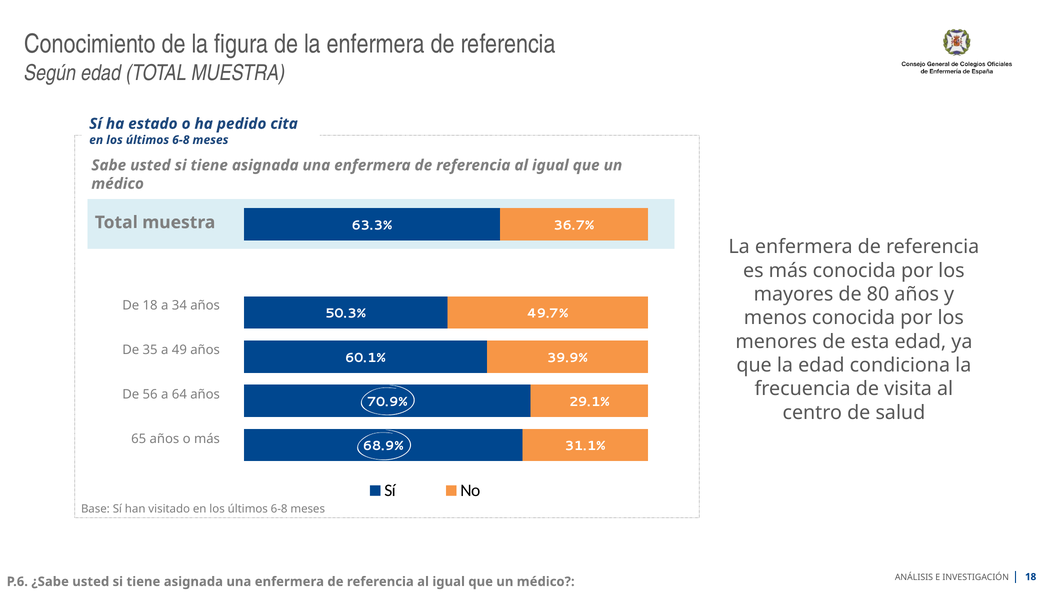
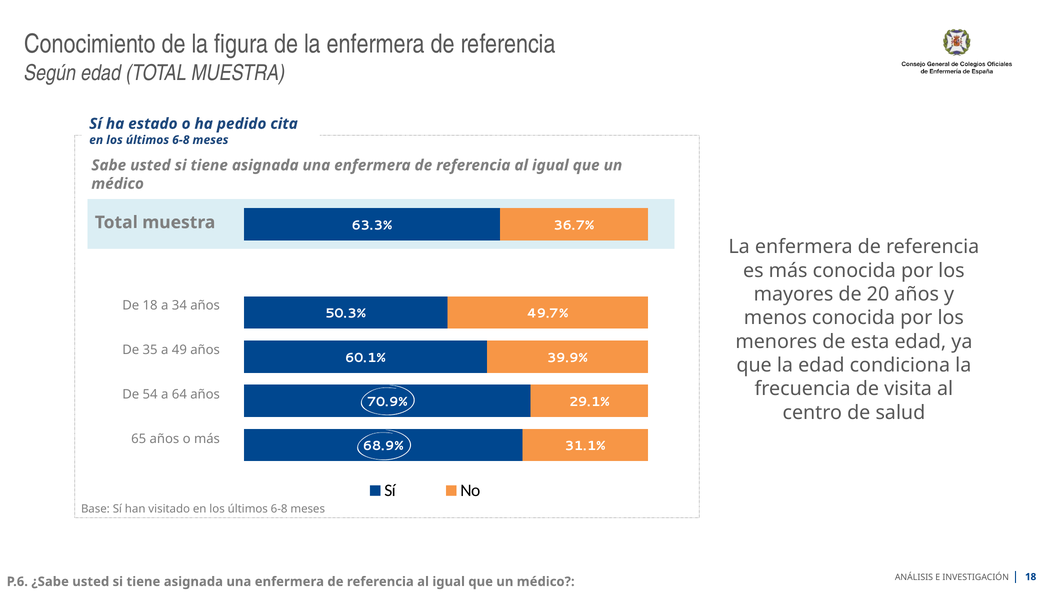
80: 80 -> 20
56: 56 -> 54
